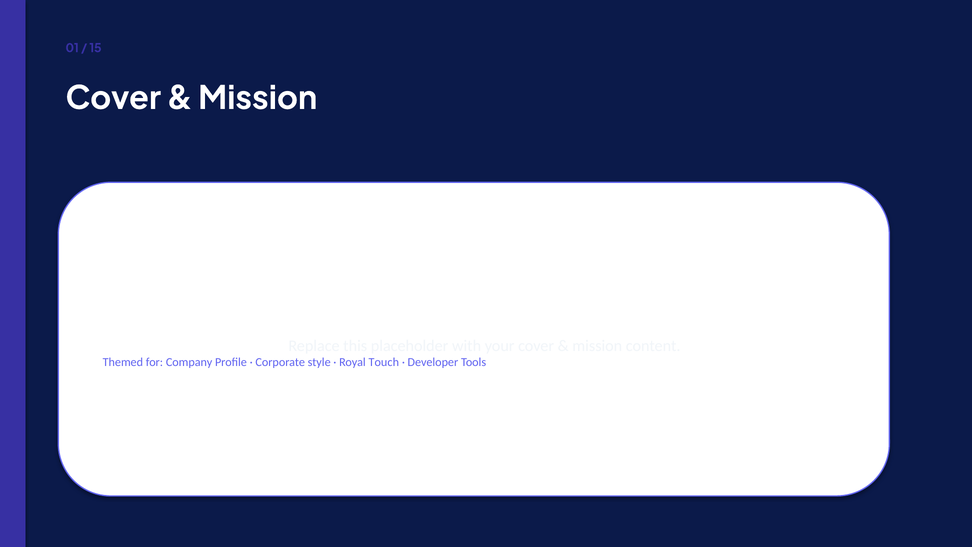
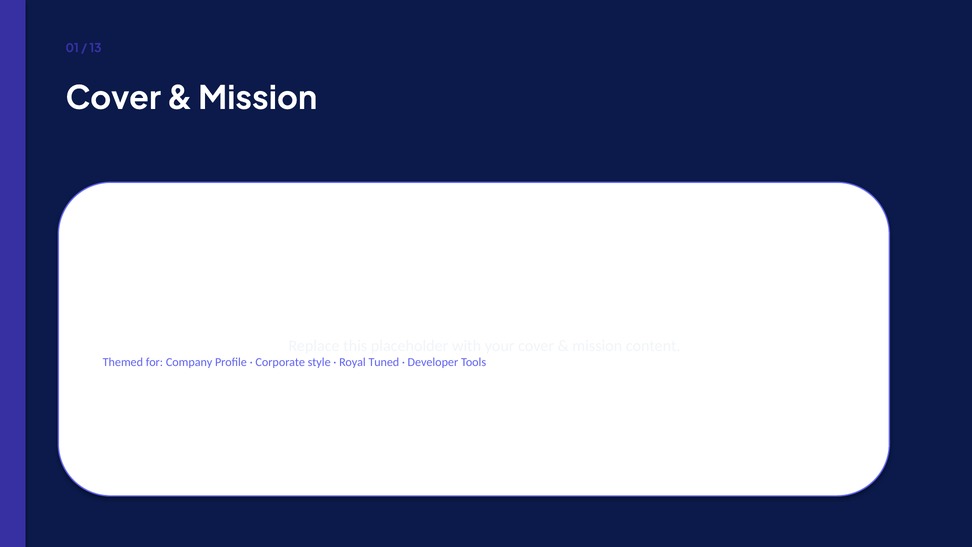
15: 15 -> 13
Touch: Touch -> Tuned
